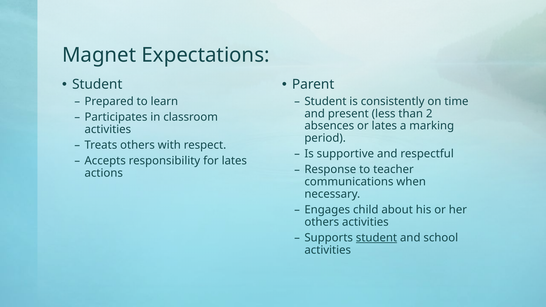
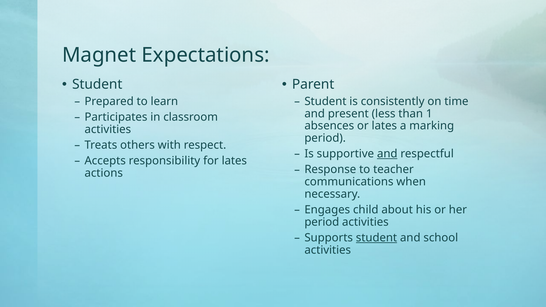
2: 2 -> 1
and at (387, 154) underline: none -> present
others at (322, 222): others -> period
